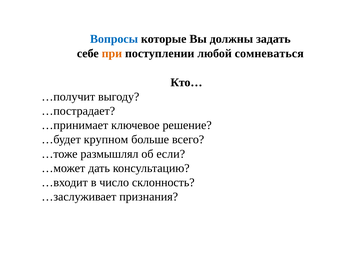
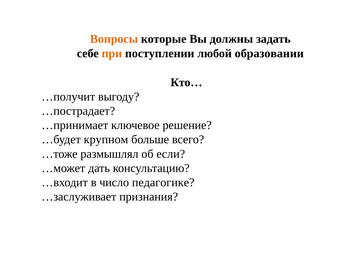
Вопросы colour: blue -> orange
сомневаться: сомневаться -> образовании
склонность: склонность -> педагогике
